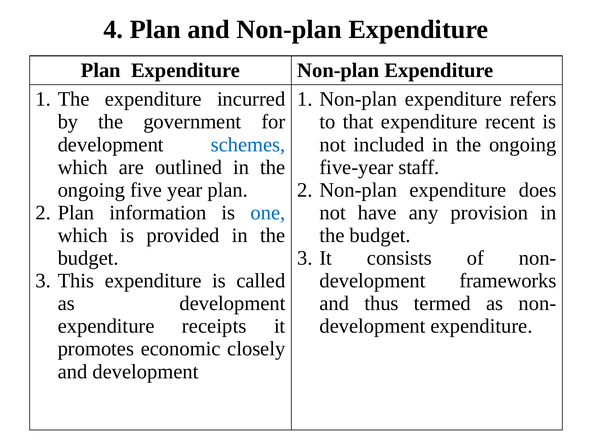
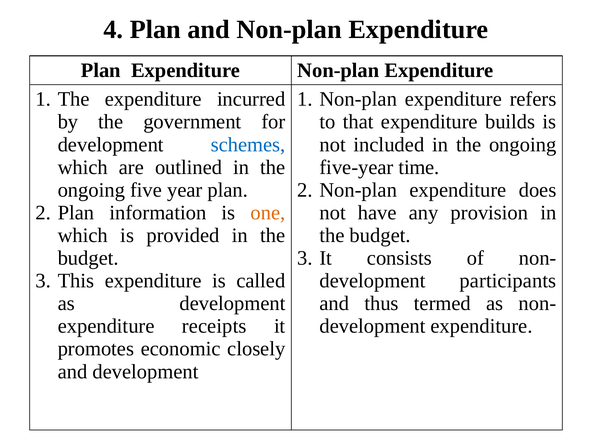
recent: recent -> builds
staff: staff -> time
one colour: blue -> orange
frameworks: frameworks -> participants
